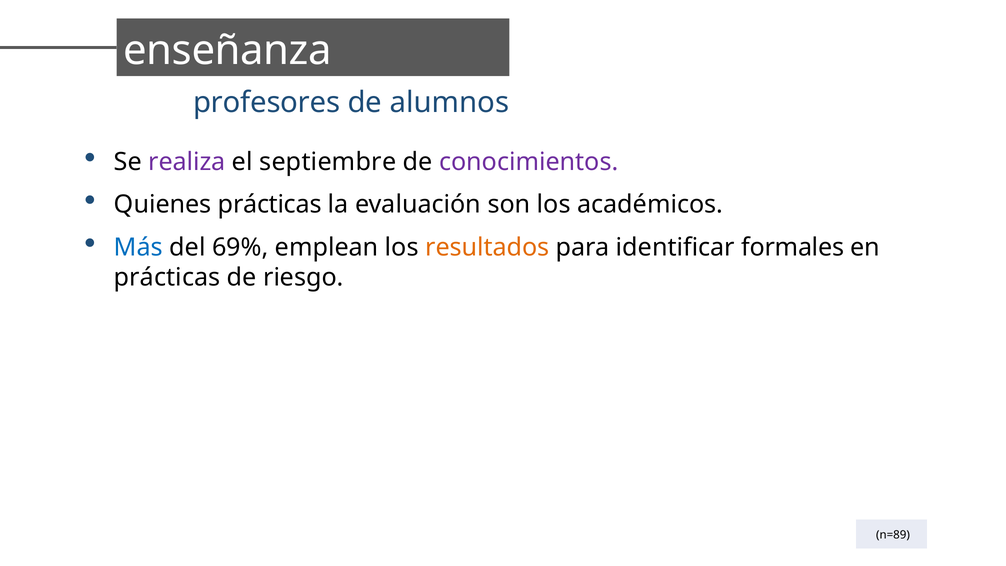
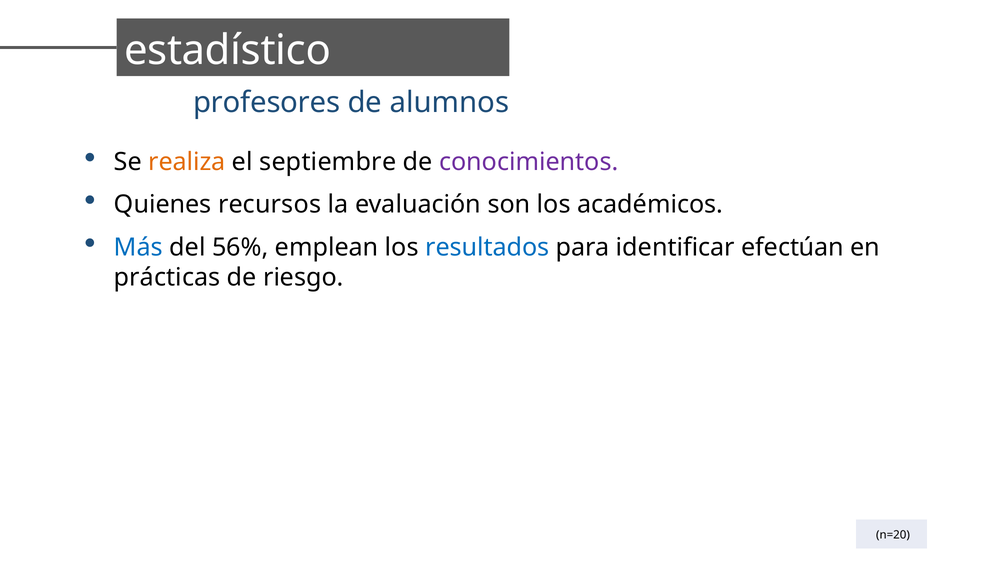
enseñanza: enseñanza -> estadístico
realiza colour: purple -> orange
Quienes prácticas: prácticas -> recursos
69%: 69% -> 56%
resultados colour: orange -> blue
formales: formales -> efectúan
n=89: n=89 -> n=20
